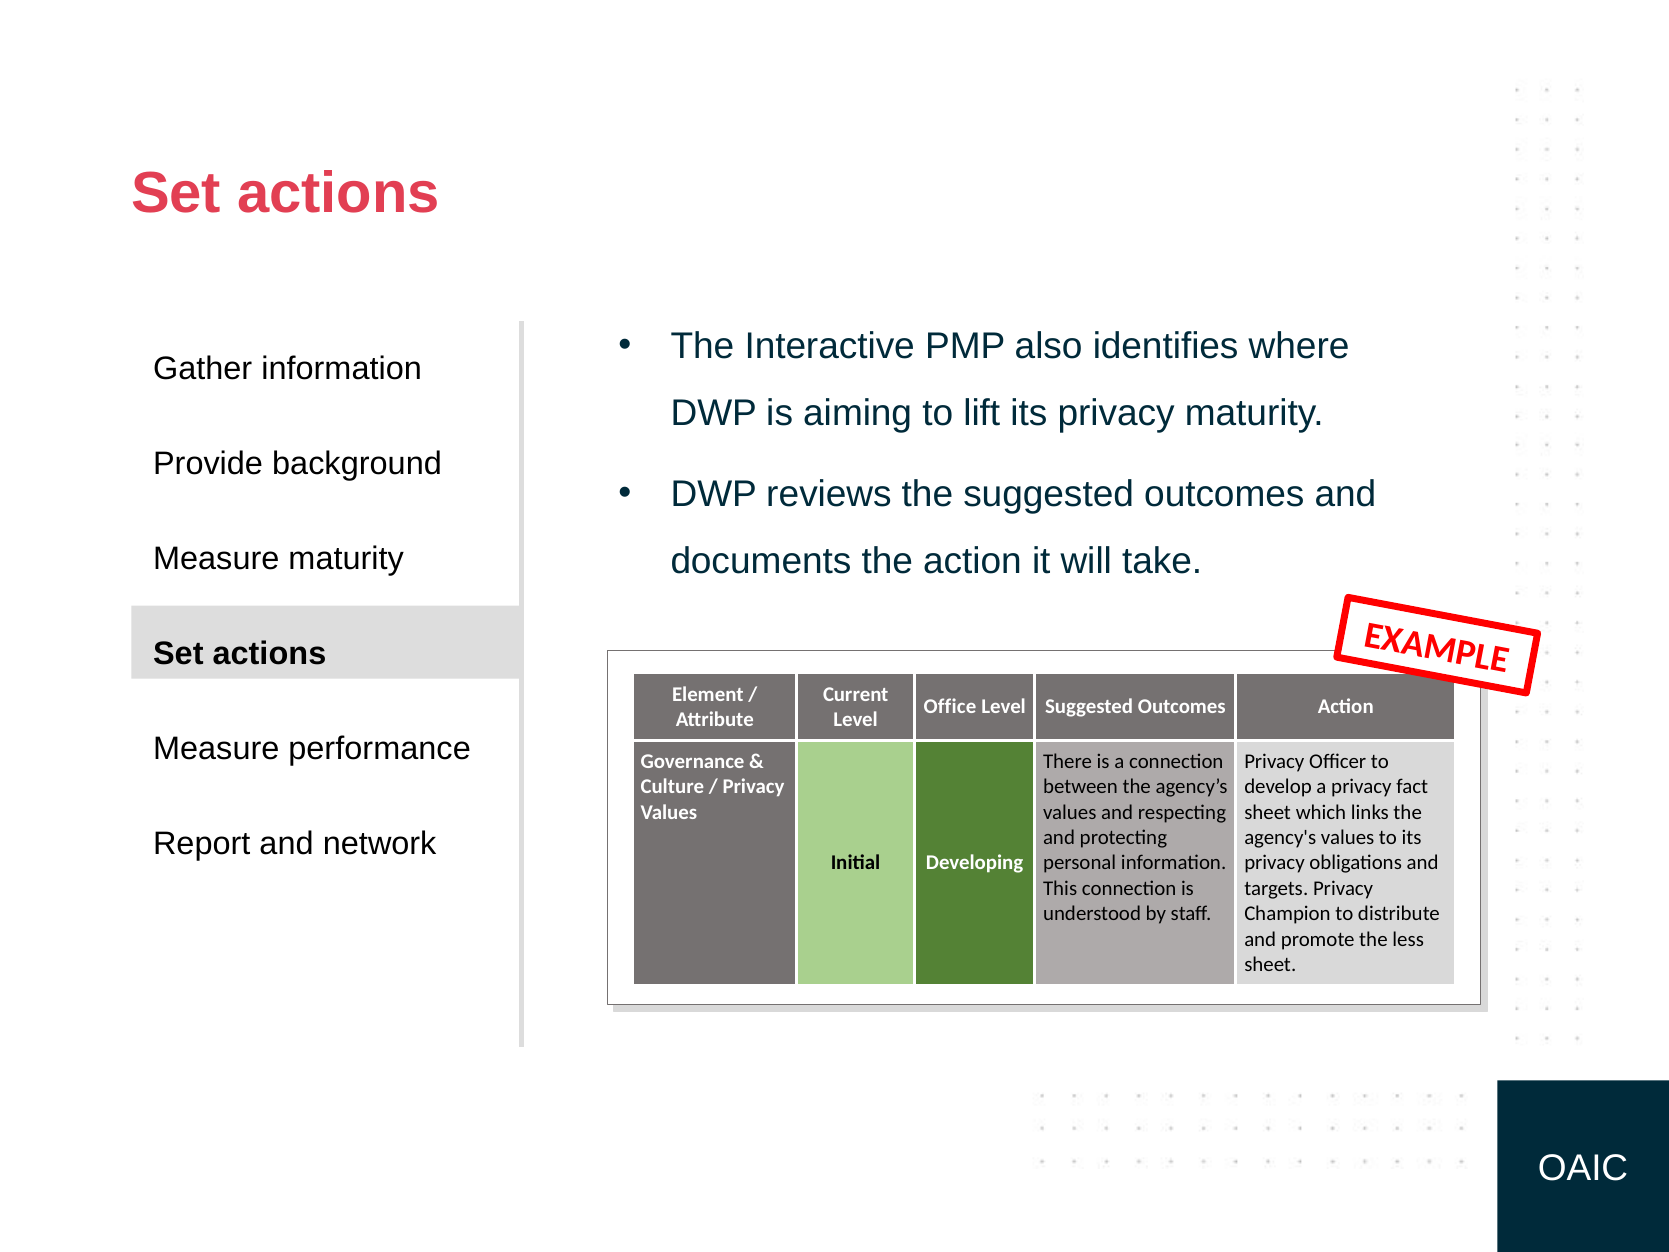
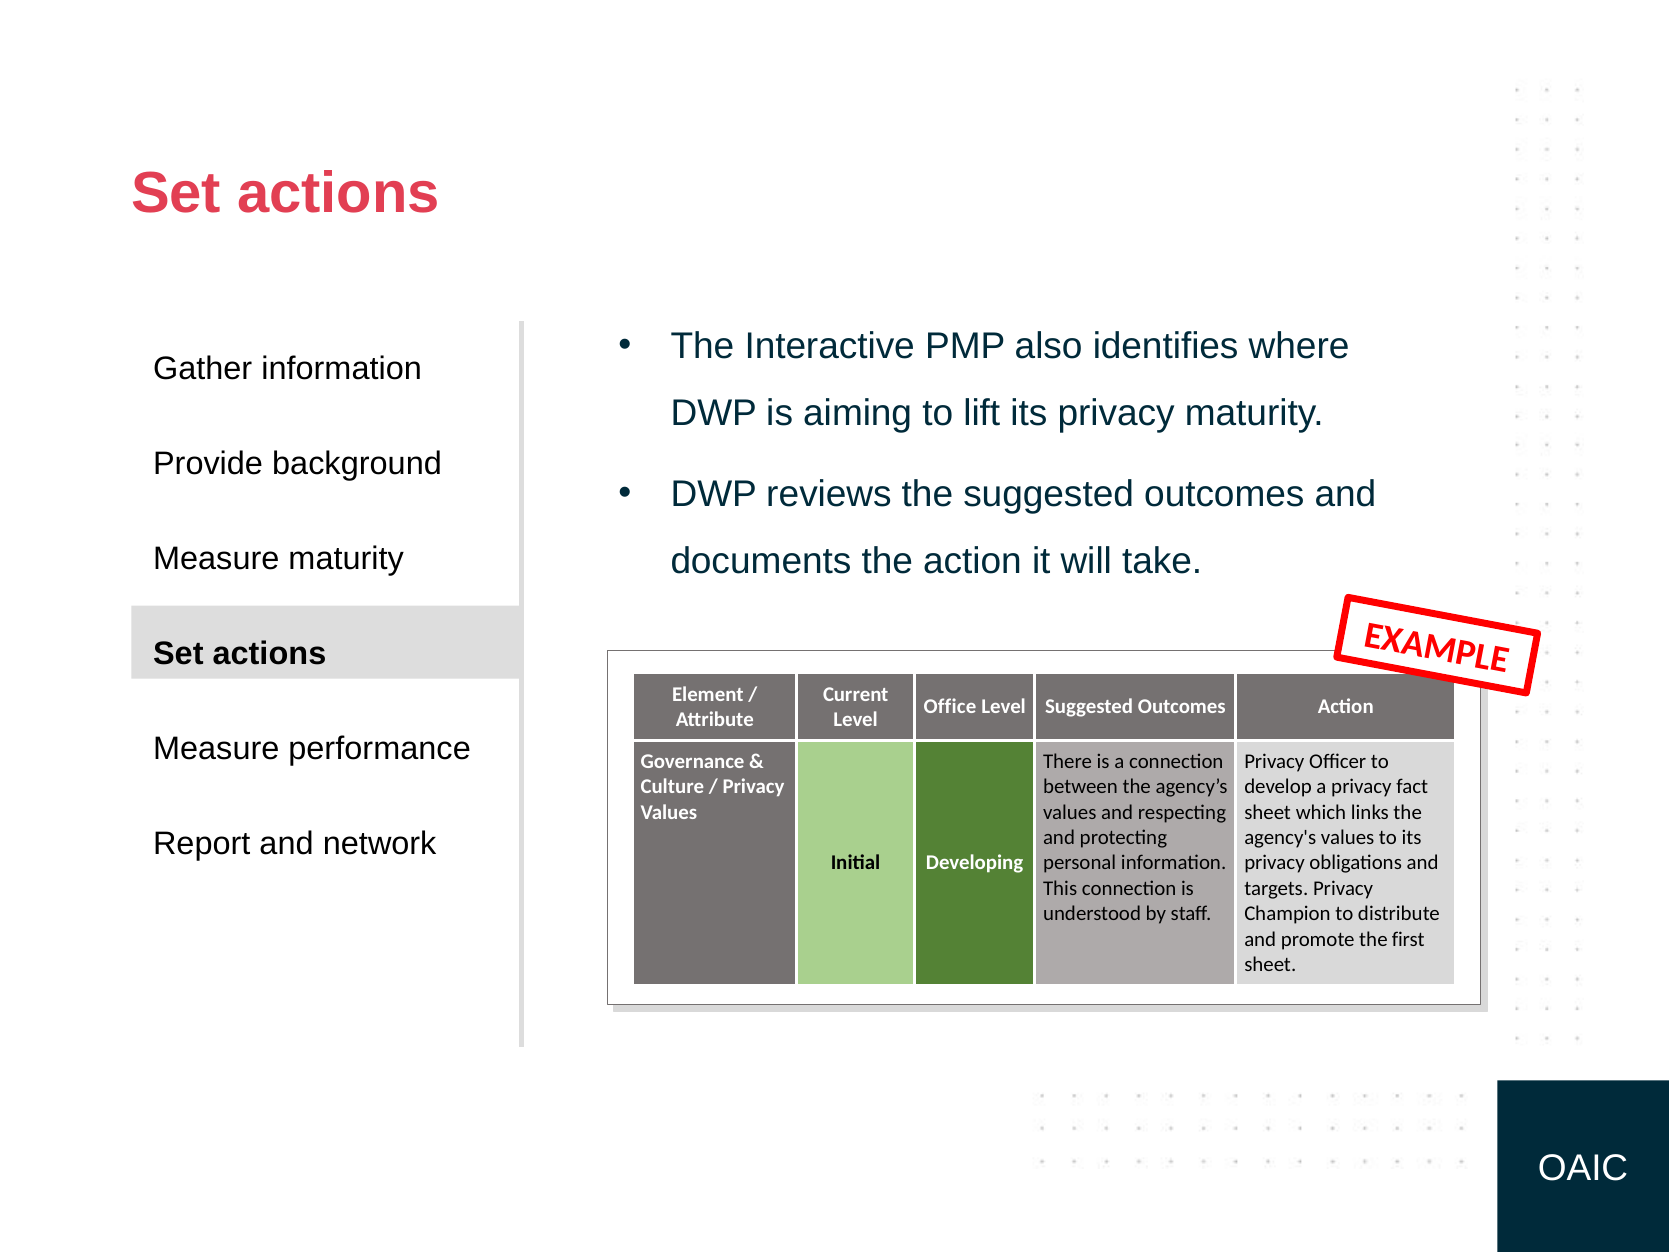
less: less -> first
